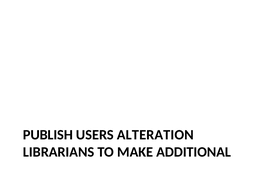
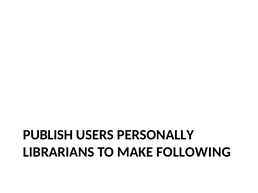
ALTERATION: ALTERATION -> PERSONALLY
ADDITIONAL: ADDITIONAL -> FOLLOWING
